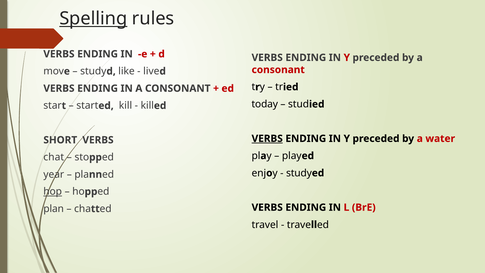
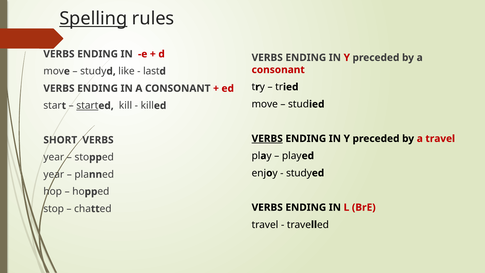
live: live -> last
today: today -> move
start underline: none -> present
a water: water -> travel
chat at (54, 157): chat -> year
hop underline: present -> none
plan: plan -> stop
